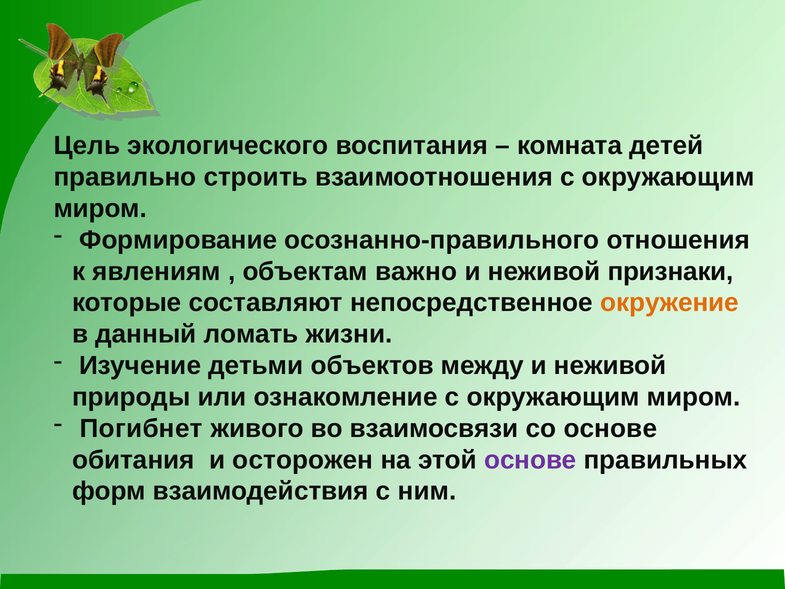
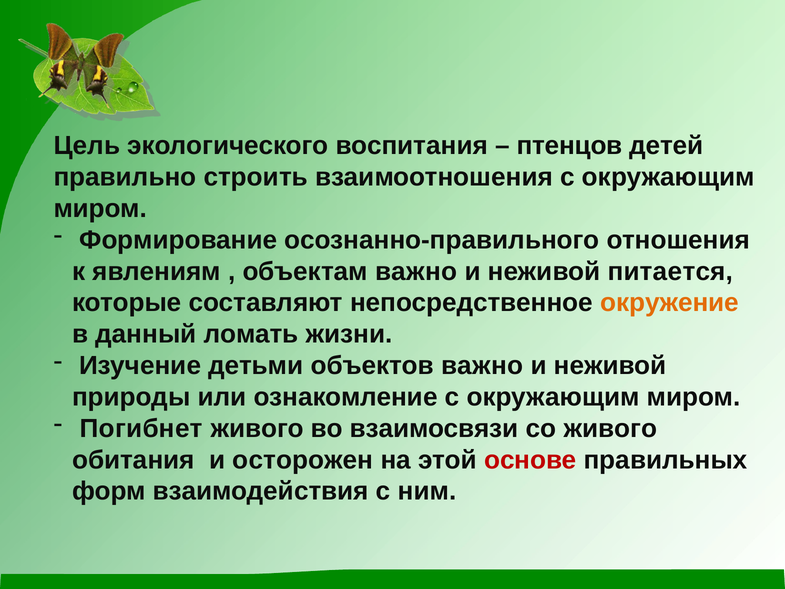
комната: комната -> птенцов
признаки: признаки -> питается
объектов между: между -> важно
со основе: основе -> живого
основе at (530, 460) colour: purple -> red
